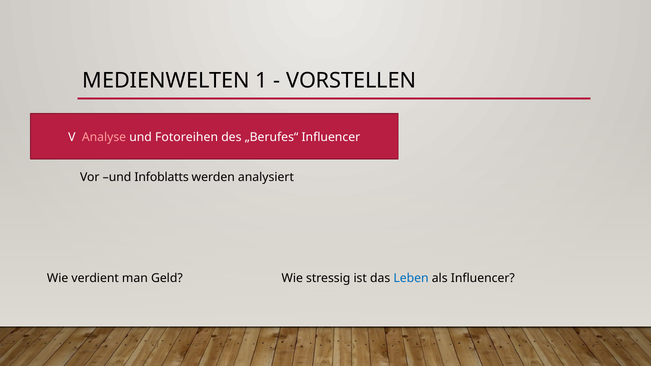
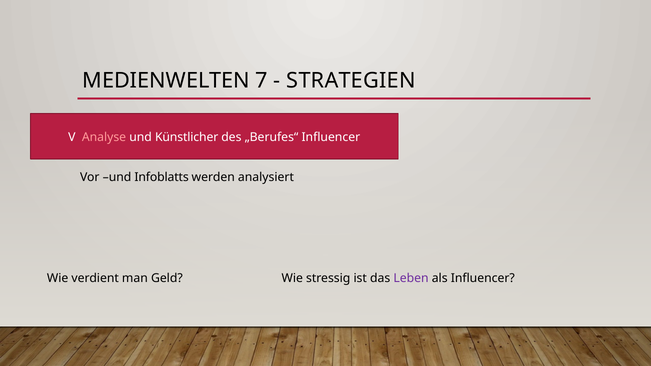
1: 1 -> 7
VORSTELLEN: VORSTELLEN -> STRATEGIEN
Fotoreihen: Fotoreihen -> Künstlicher
Leben colour: blue -> purple
